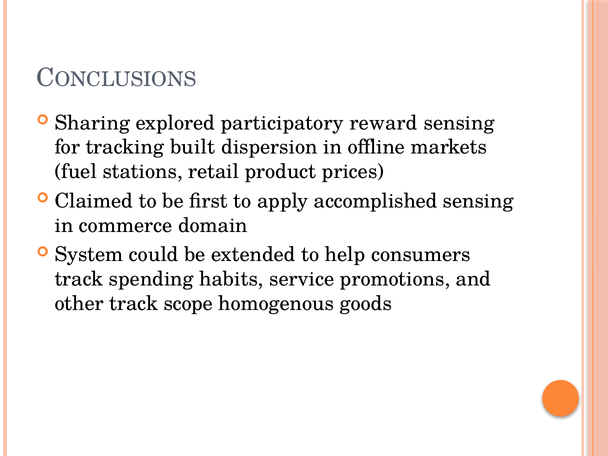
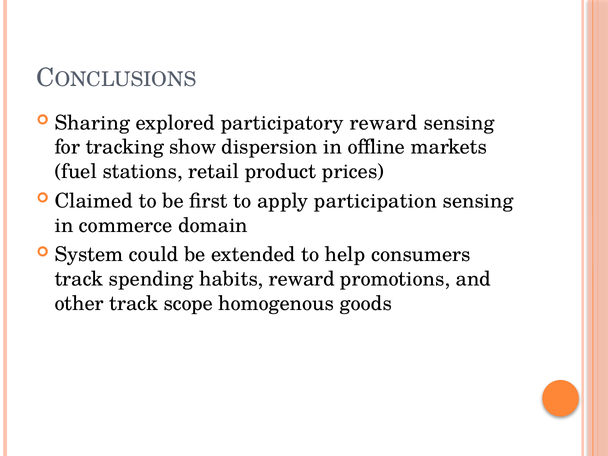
built: built -> show
accomplished: accomplished -> participation
habits service: service -> reward
